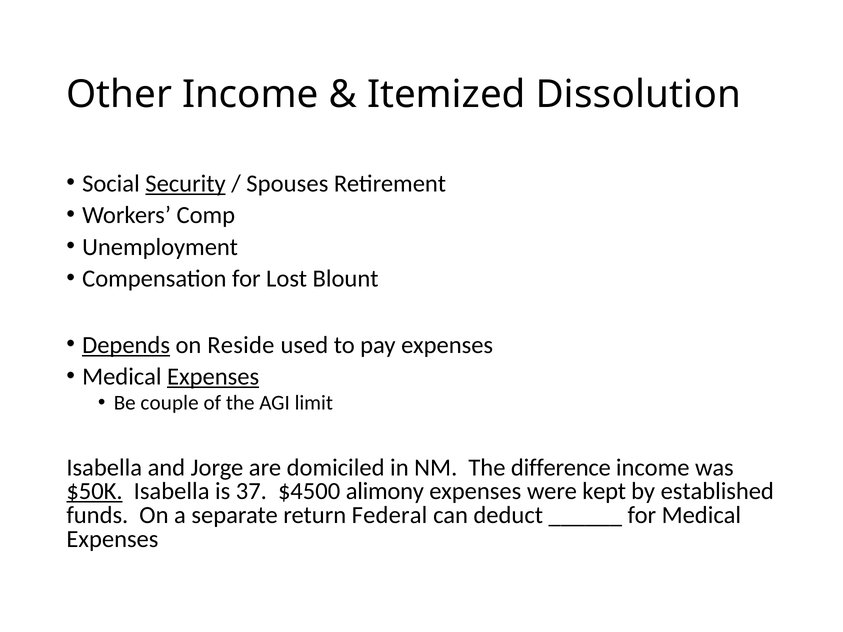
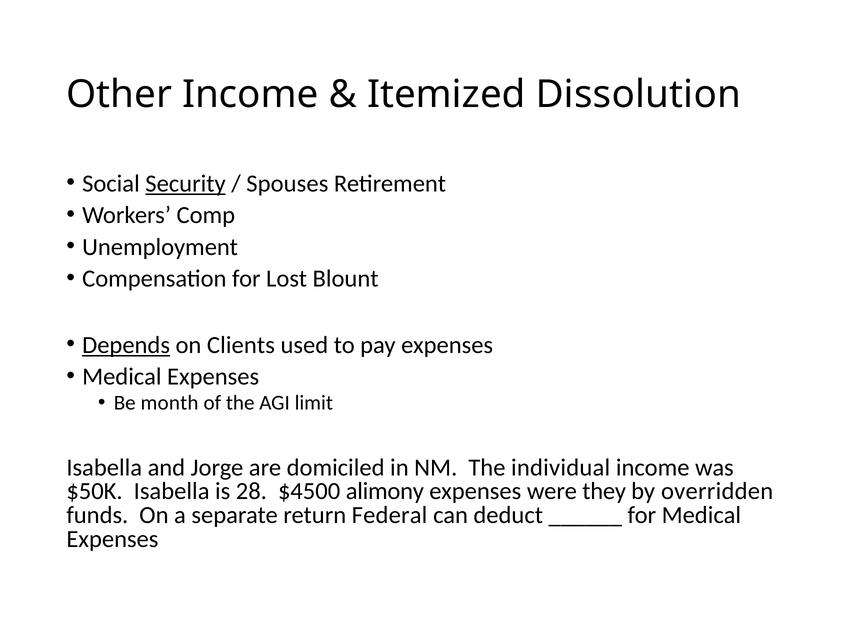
Reside: Reside -> Clients
Expenses at (213, 377) underline: present -> none
couple: couple -> month
difference: difference -> individual
$50K underline: present -> none
37: 37 -> 28
kept: kept -> they
established: established -> overridden
